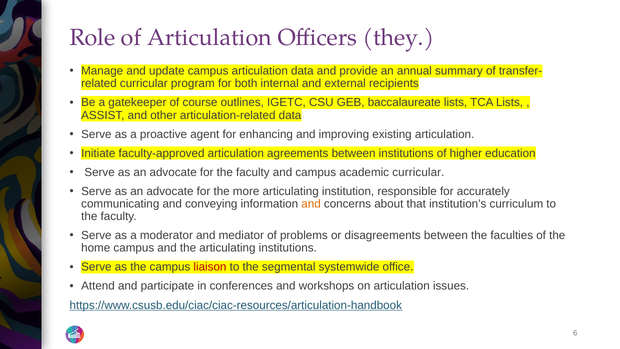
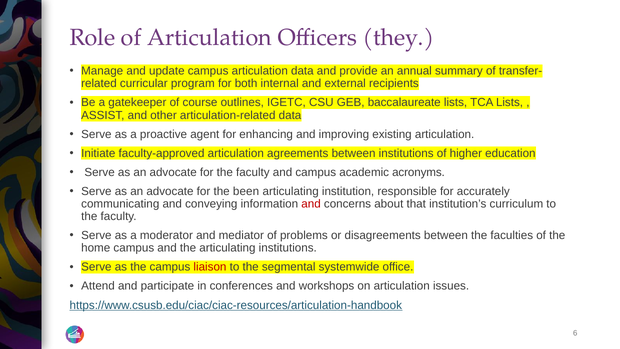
academic curricular: curricular -> acronyms
more: more -> been
and at (311, 204) colour: orange -> red
